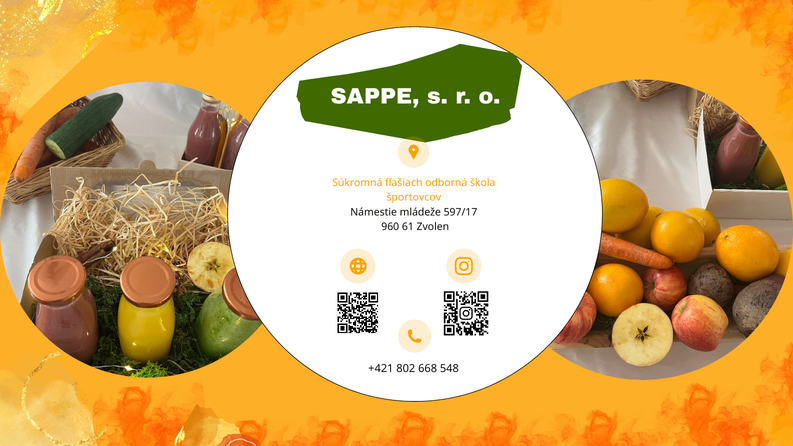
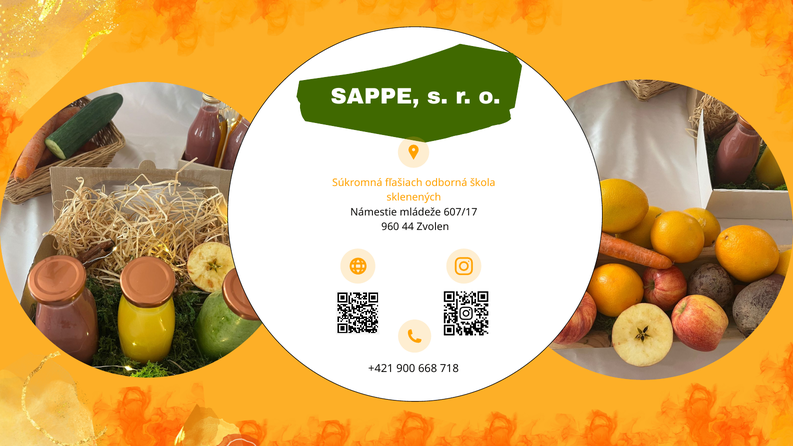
športovcov: športovcov -> sklenených
597/17: 597/17 -> 607/17
61: 61 -> 44
802: 802 -> 900
548: 548 -> 718
